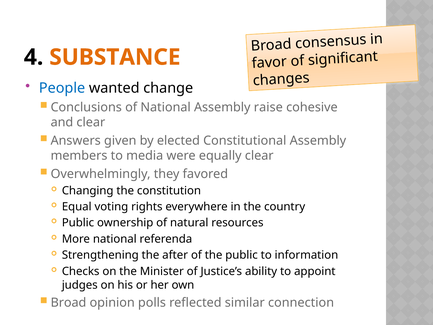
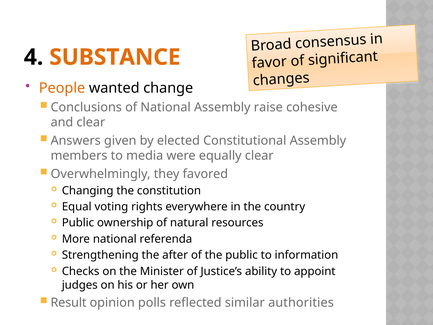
People colour: blue -> orange
Broad at (68, 302): Broad -> Result
connection: connection -> authorities
